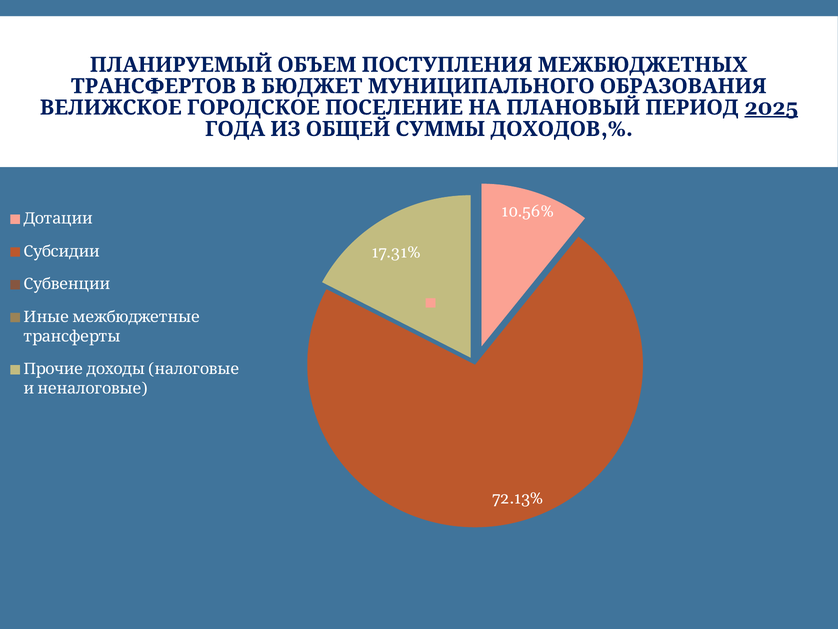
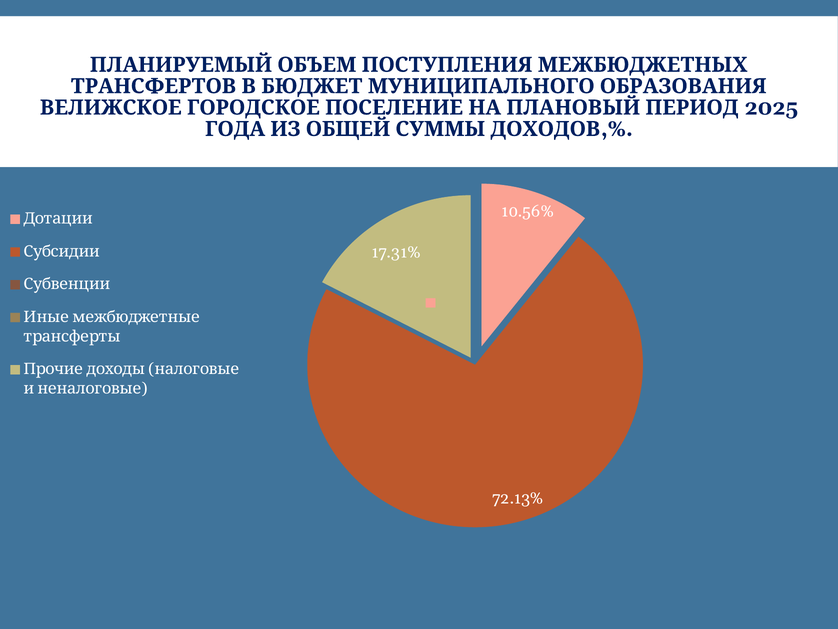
2025 underline: present -> none
